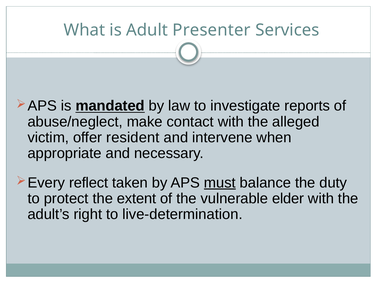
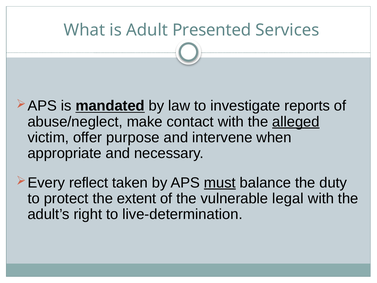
Presenter: Presenter -> Presented
alleged underline: none -> present
resident: resident -> purpose
elder: elder -> legal
